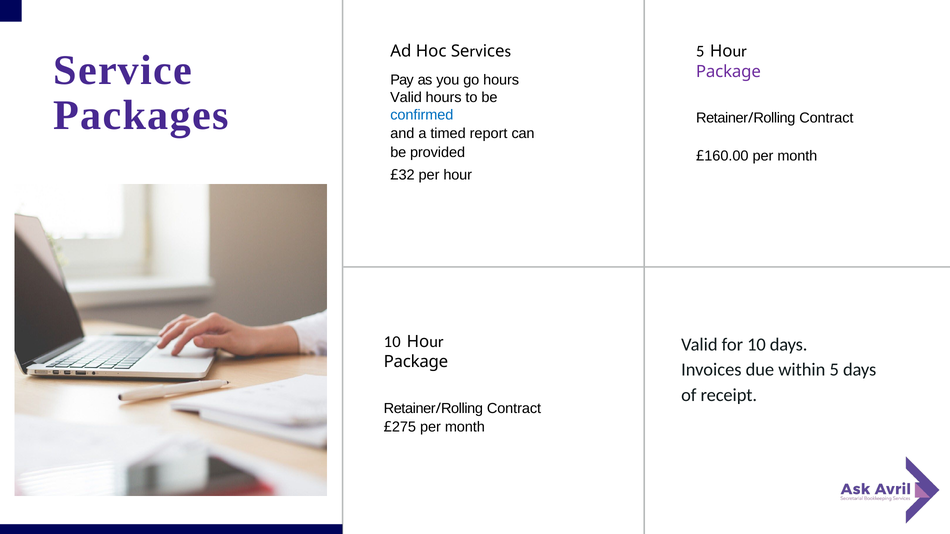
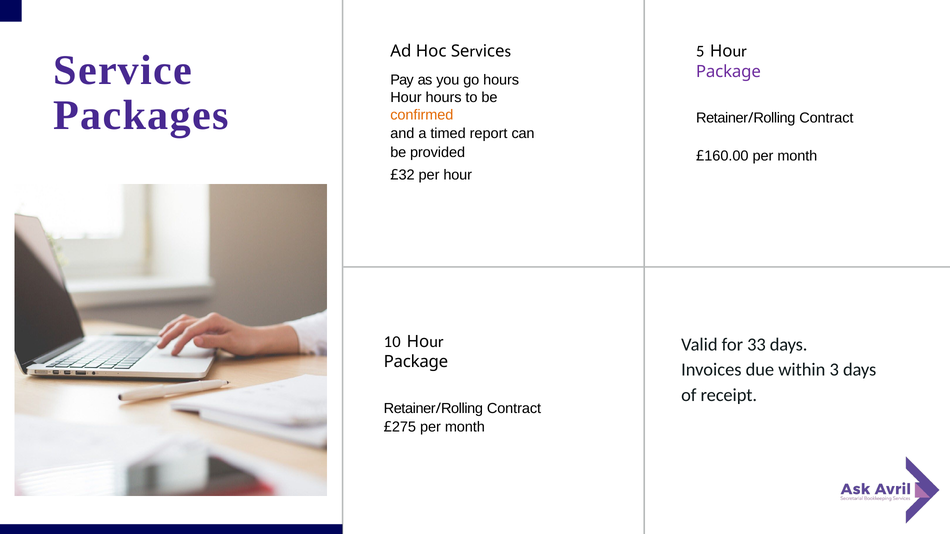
Valid at (406, 98): Valid -> Hour
confirmed colour: blue -> orange
for 10: 10 -> 33
within 5: 5 -> 3
